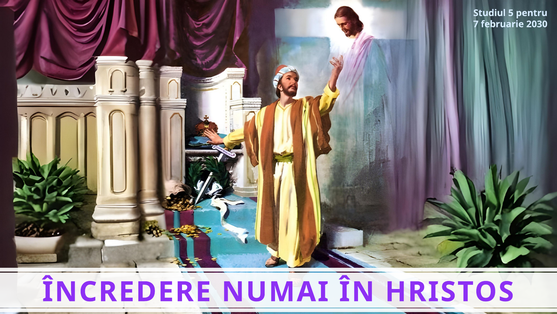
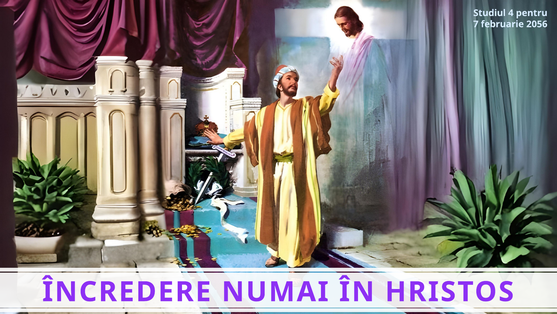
5: 5 -> 4
2030: 2030 -> 2056
